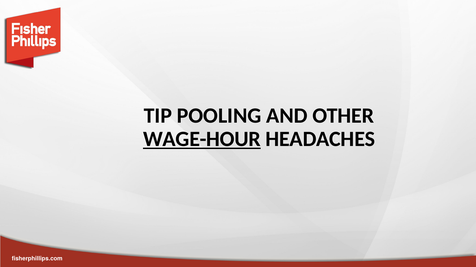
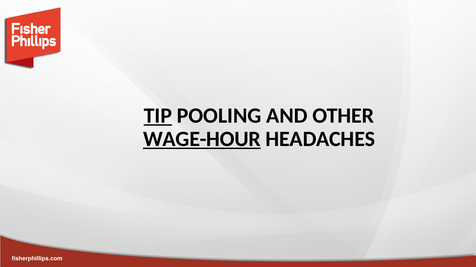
TIP underline: none -> present
